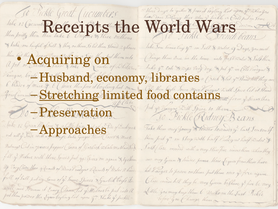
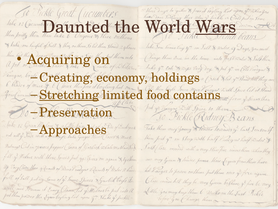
Receipts: Receipts -> Daunted
Wars underline: none -> present
Husband: Husband -> Creating
libraries: libraries -> holdings
